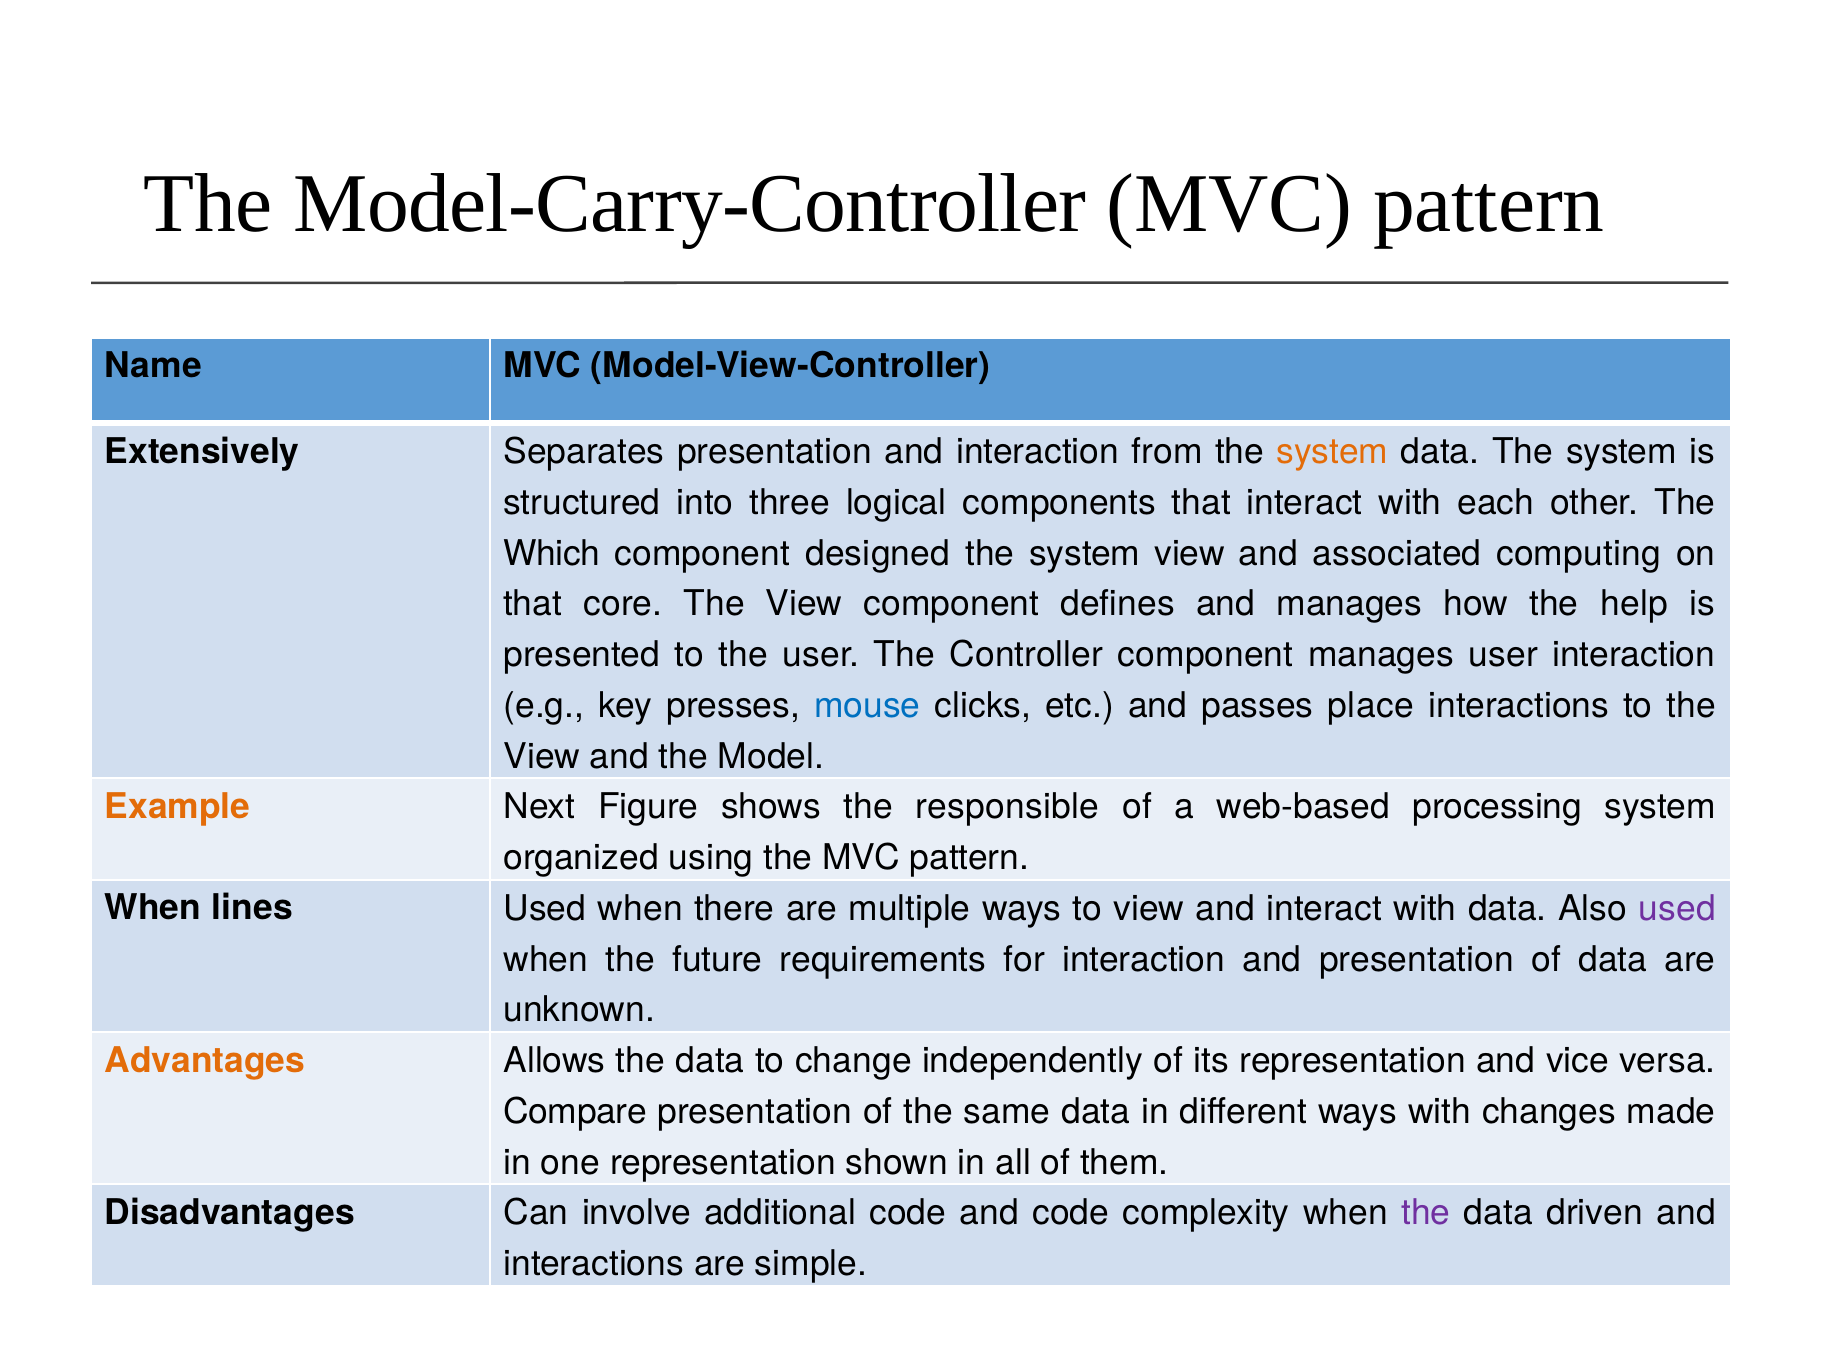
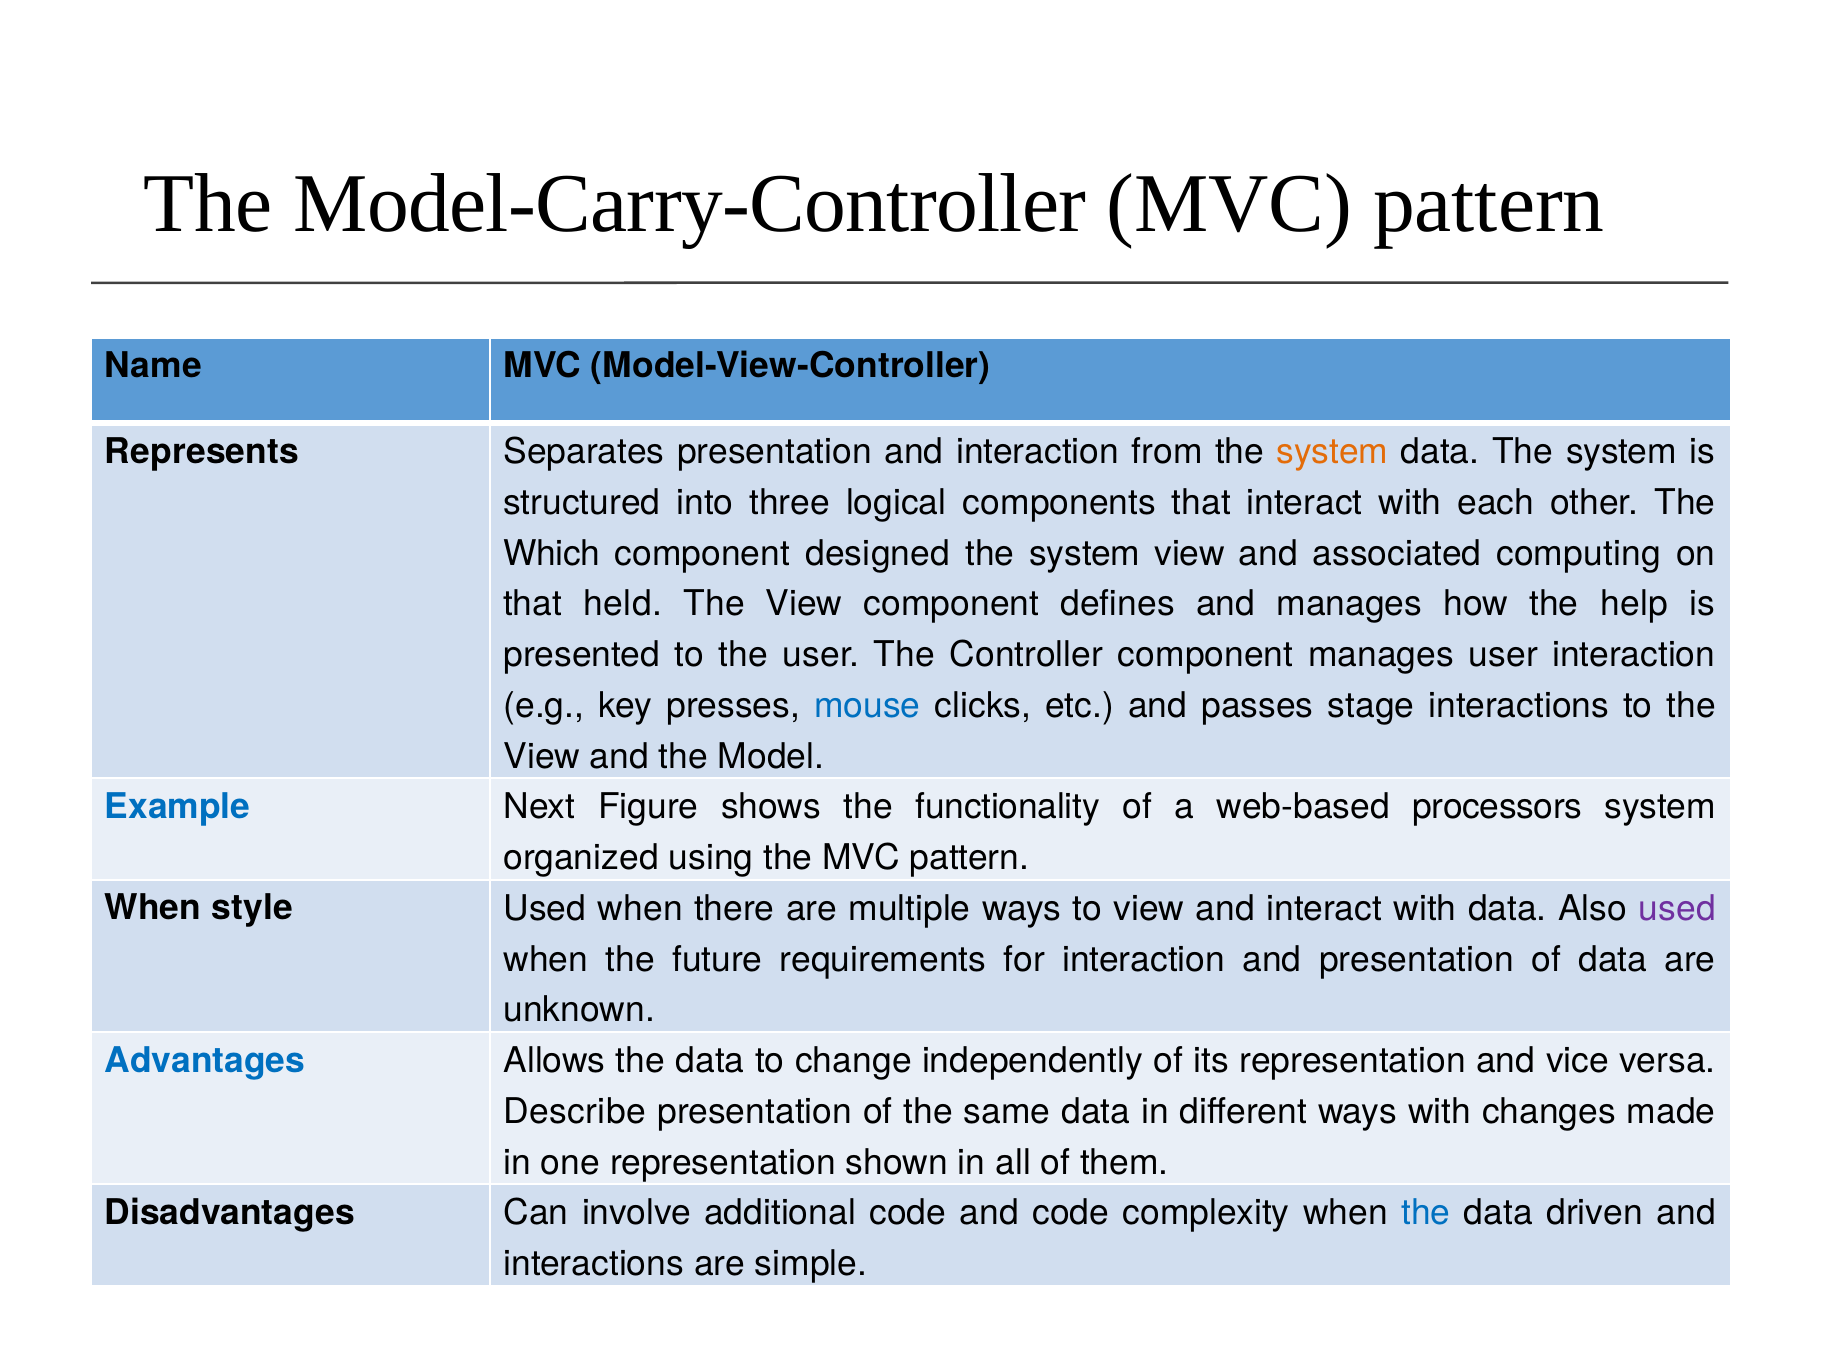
Extensively: Extensively -> Represents
core: core -> held
place: place -> stage
Example colour: orange -> blue
responsible: responsible -> functionality
processing: processing -> processors
lines: lines -> style
Advantages colour: orange -> blue
Compare: Compare -> Describe
the at (1426, 1213) colour: purple -> blue
